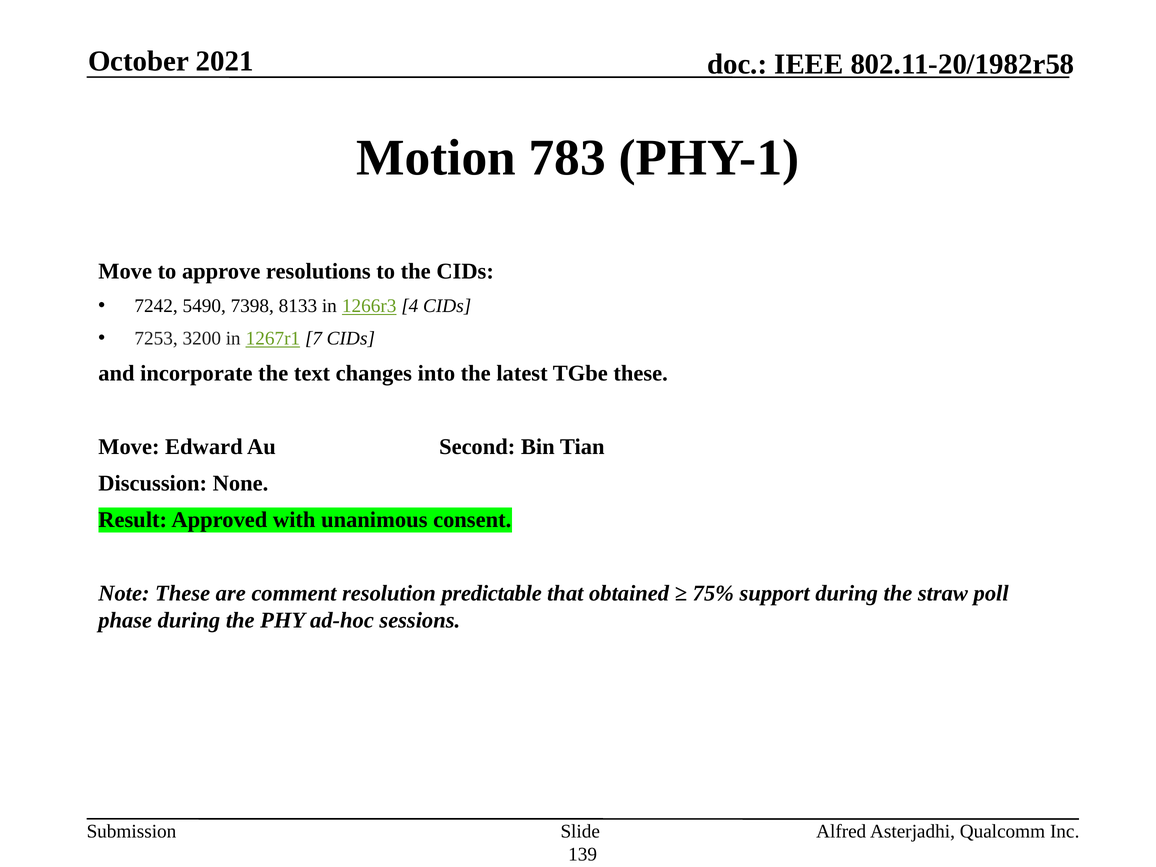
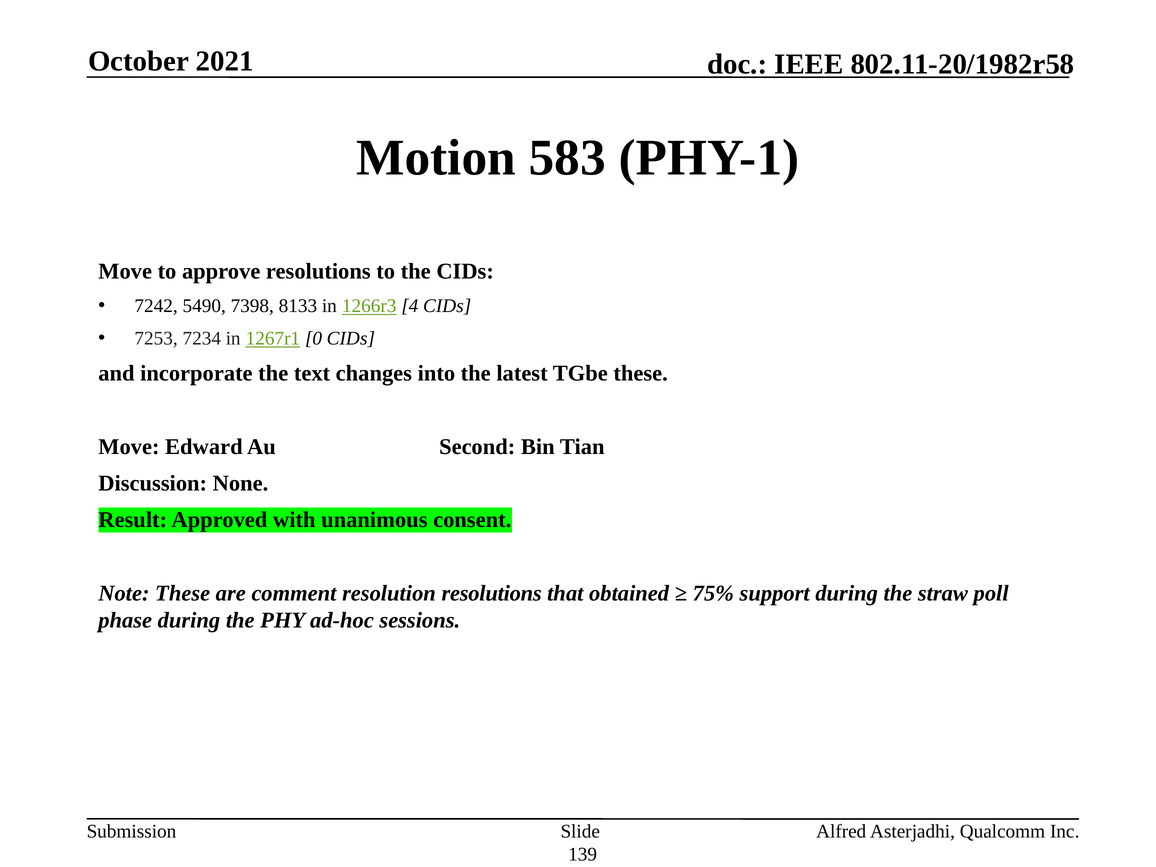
783: 783 -> 583
3200: 3200 -> 7234
7: 7 -> 0
resolution predictable: predictable -> resolutions
